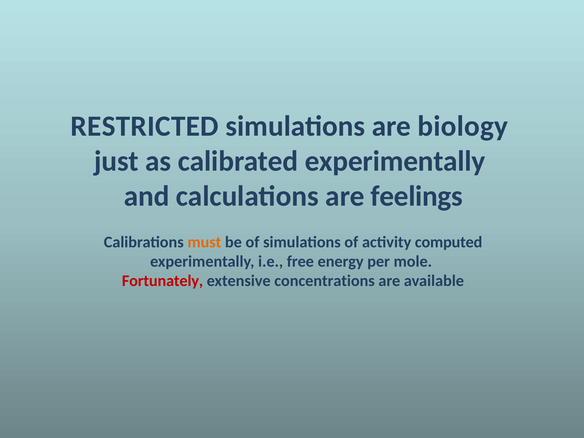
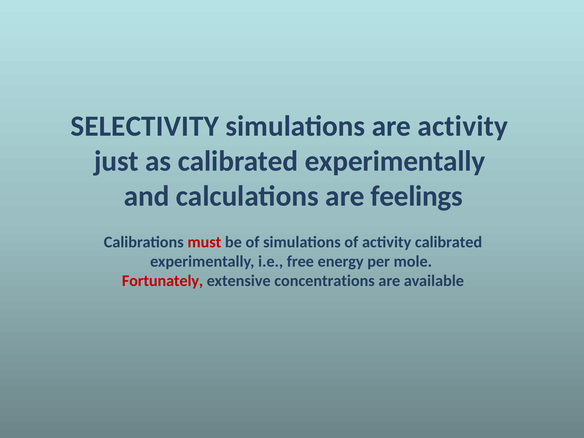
RESTRICTED: RESTRICTED -> SELECTIVITY
are biology: biology -> activity
must colour: orange -> red
activity computed: computed -> calibrated
